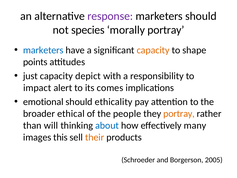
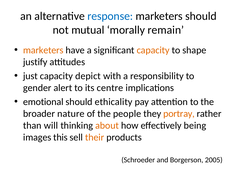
response colour: purple -> blue
species: species -> mutual
morally portray: portray -> remain
marketers at (43, 50) colour: blue -> orange
points: points -> justify
impact: impact -> gender
comes: comes -> centre
ethical: ethical -> nature
about colour: blue -> orange
many: many -> being
